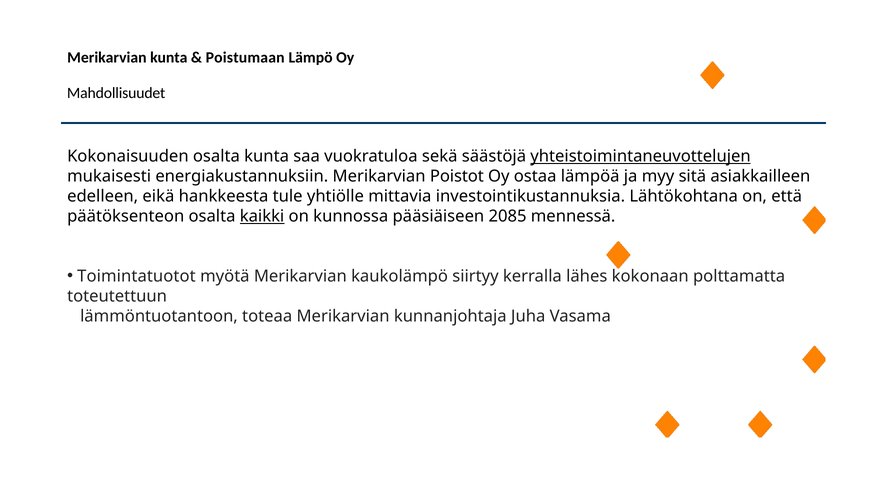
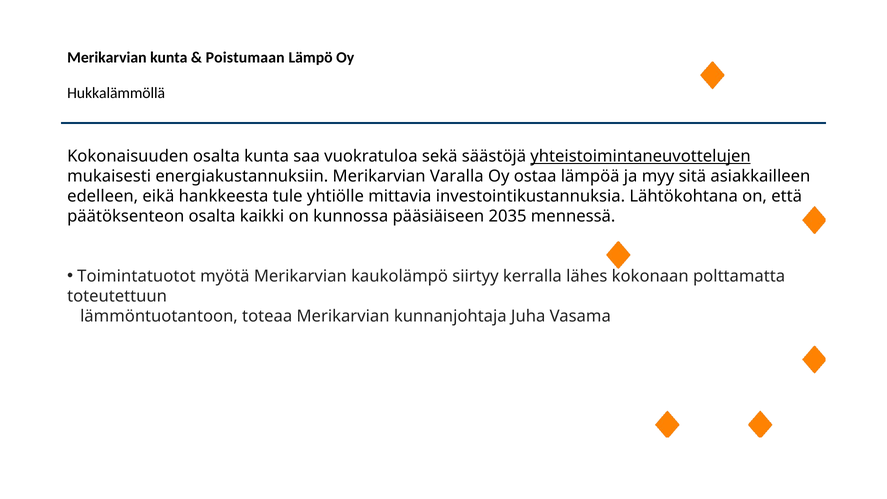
Mahdollisuudet: Mahdollisuudet -> Hukkalämmöllä
Poistot: Poistot -> Varalla
kaikki underline: present -> none
2085: 2085 -> 2035
